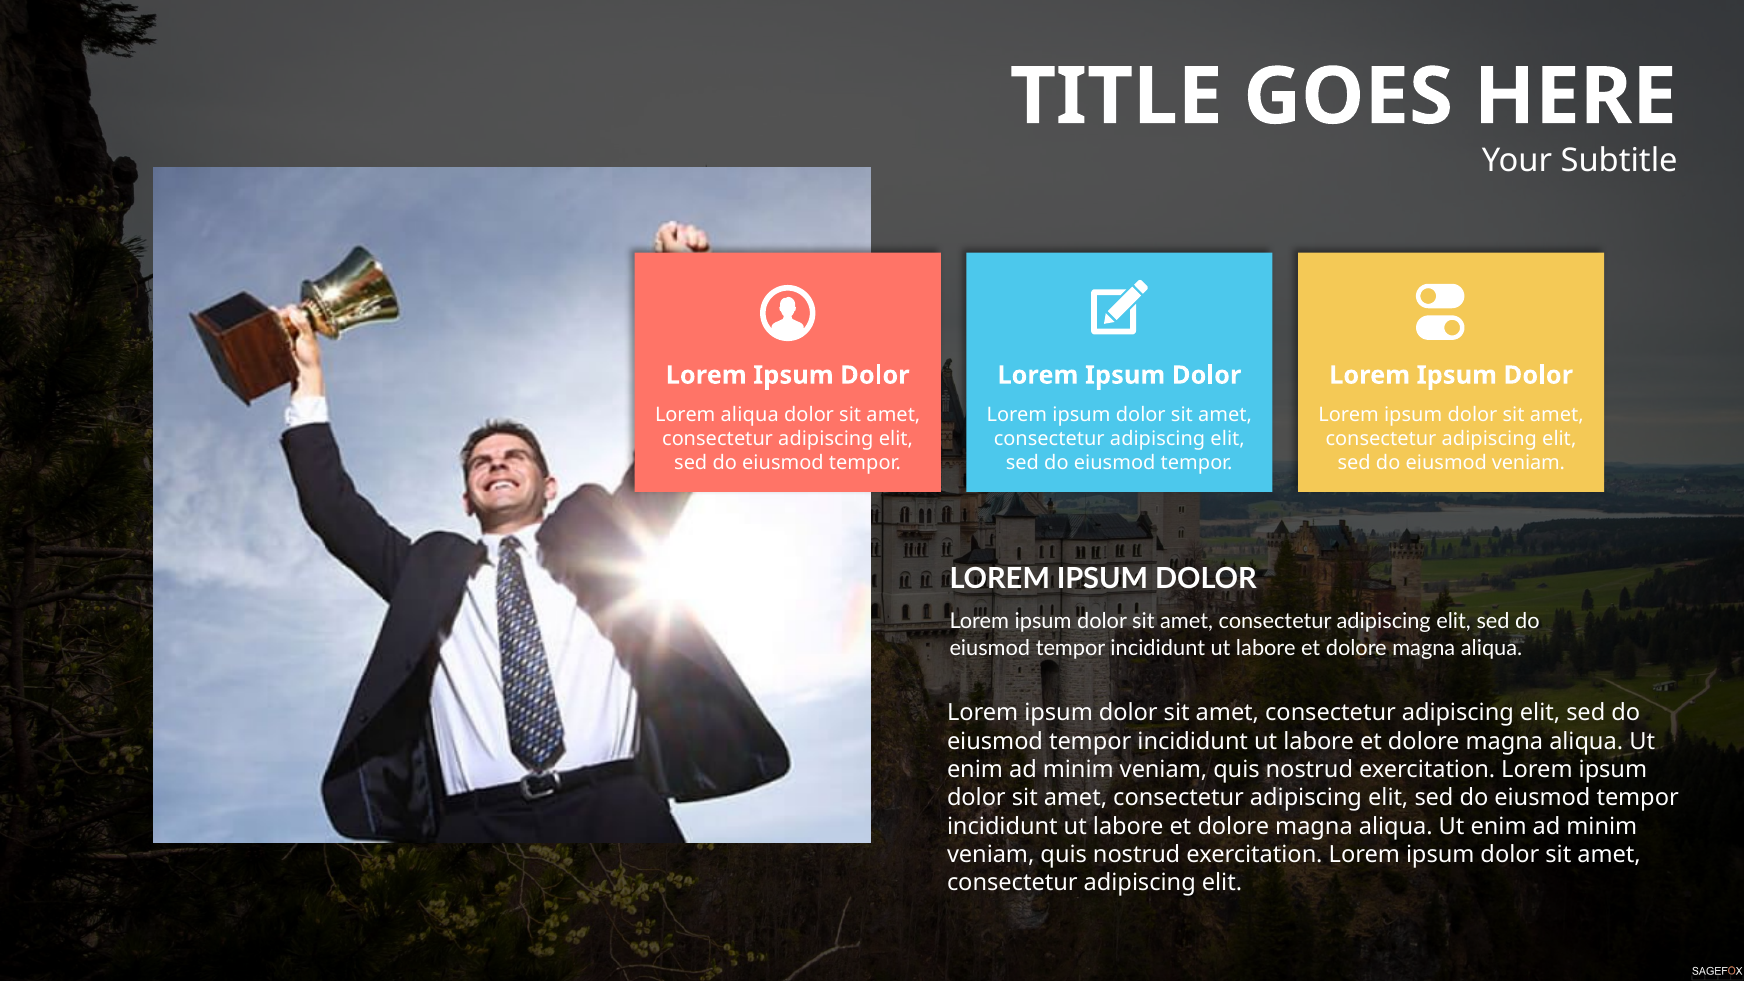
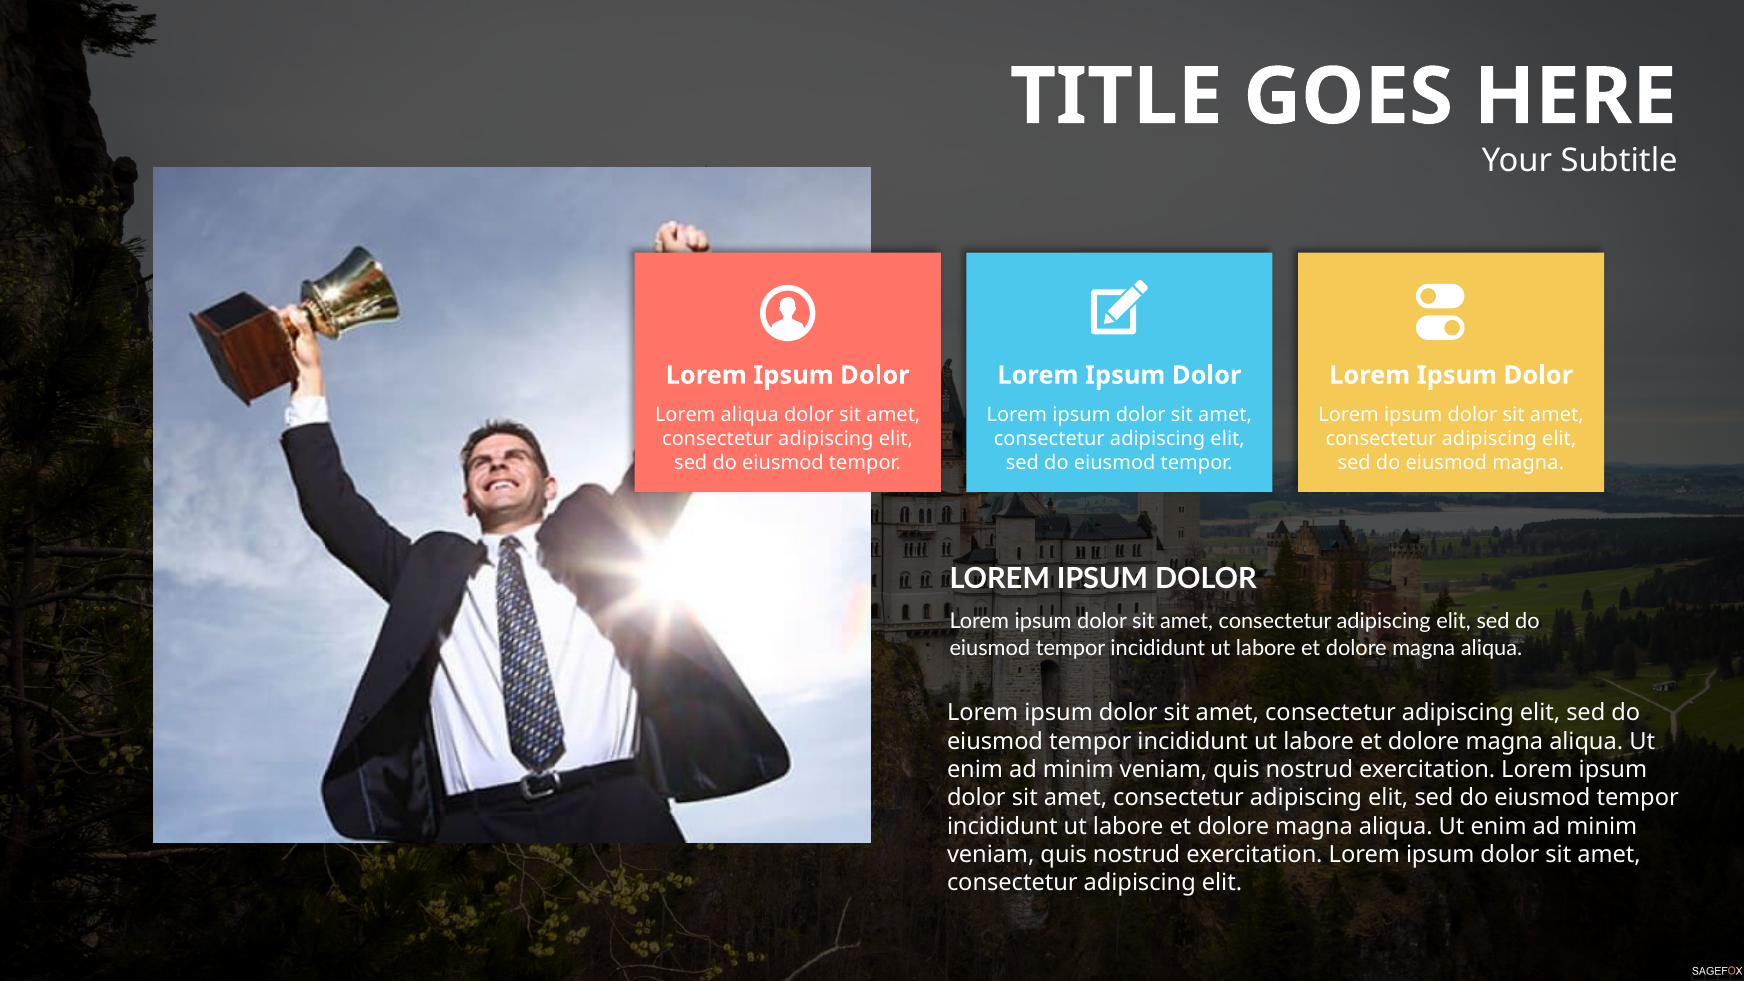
eiusmod veniam: veniam -> magna
